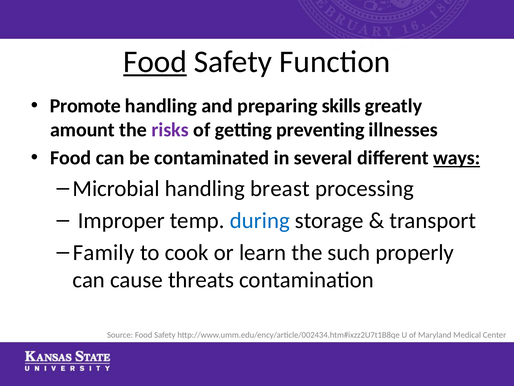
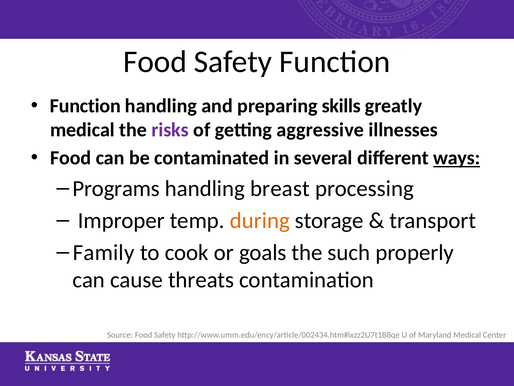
Food at (155, 62) underline: present -> none
Promote at (85, 106): Promote -> Function
amount at (82, 130): amount -> medical
preventing: preventing -> aggressive
Microbial: Microbial -> Programs
during colour: blue -> orange
learn: learn -> goals
